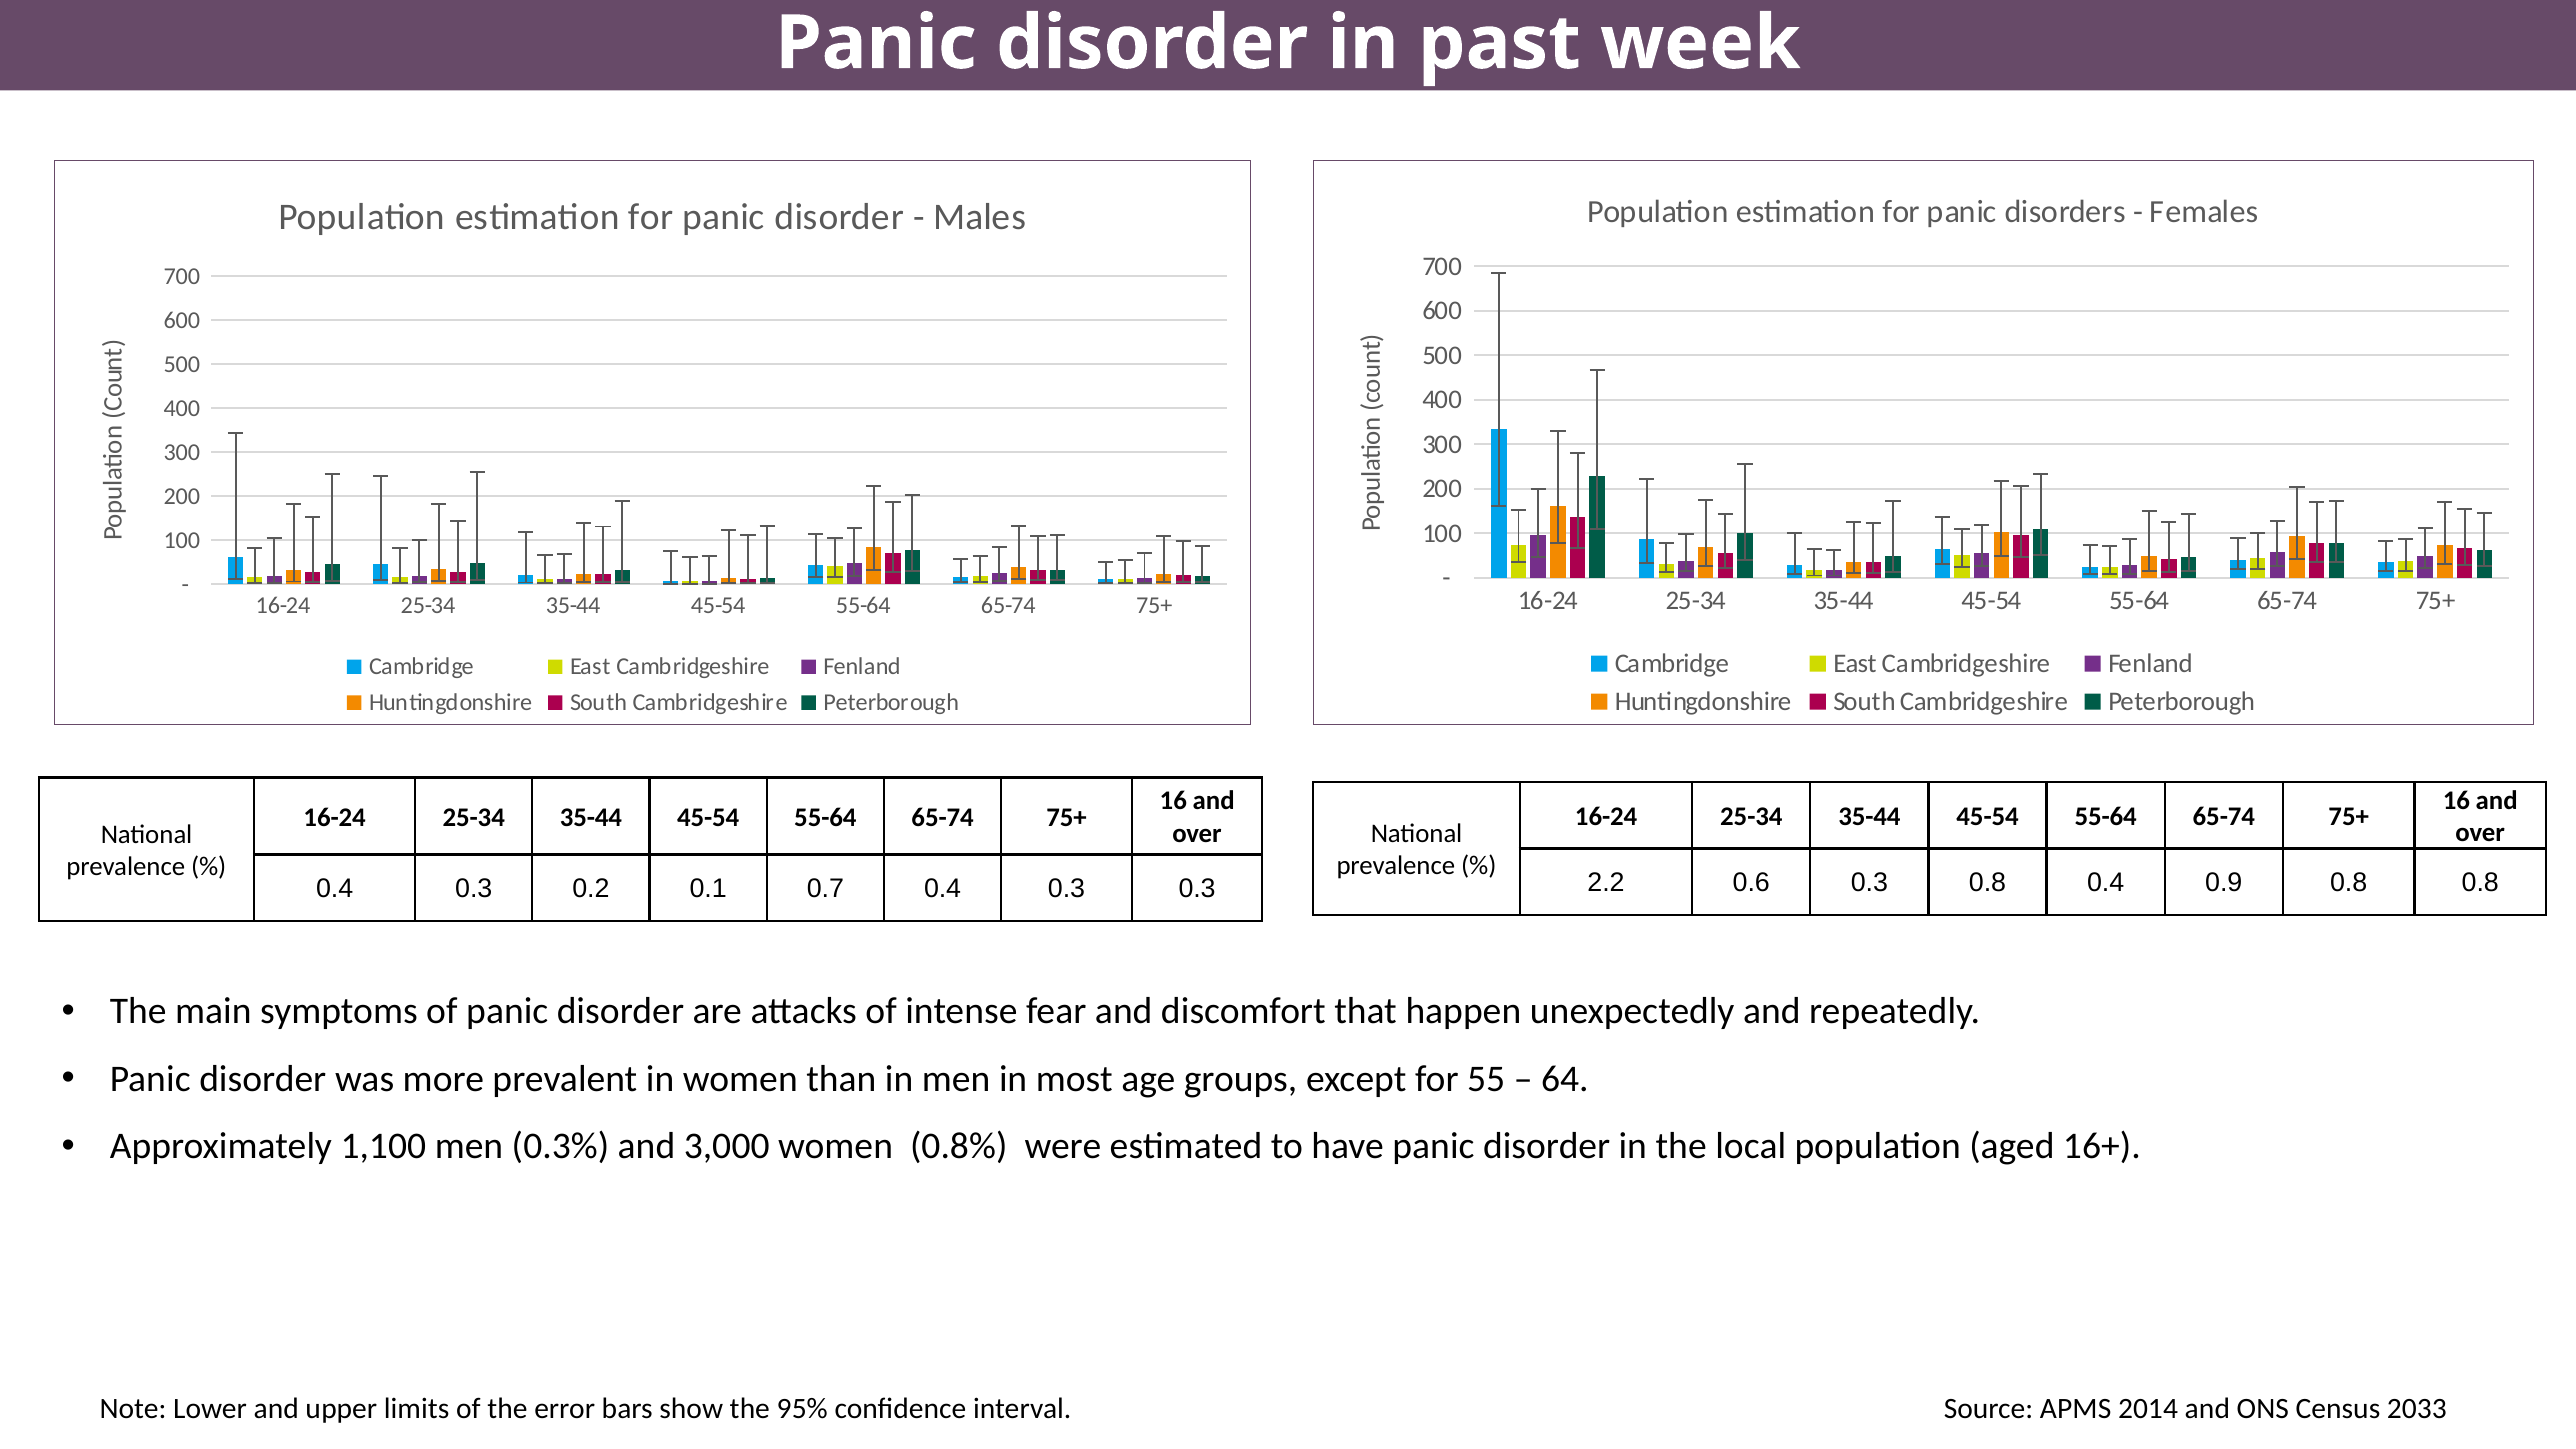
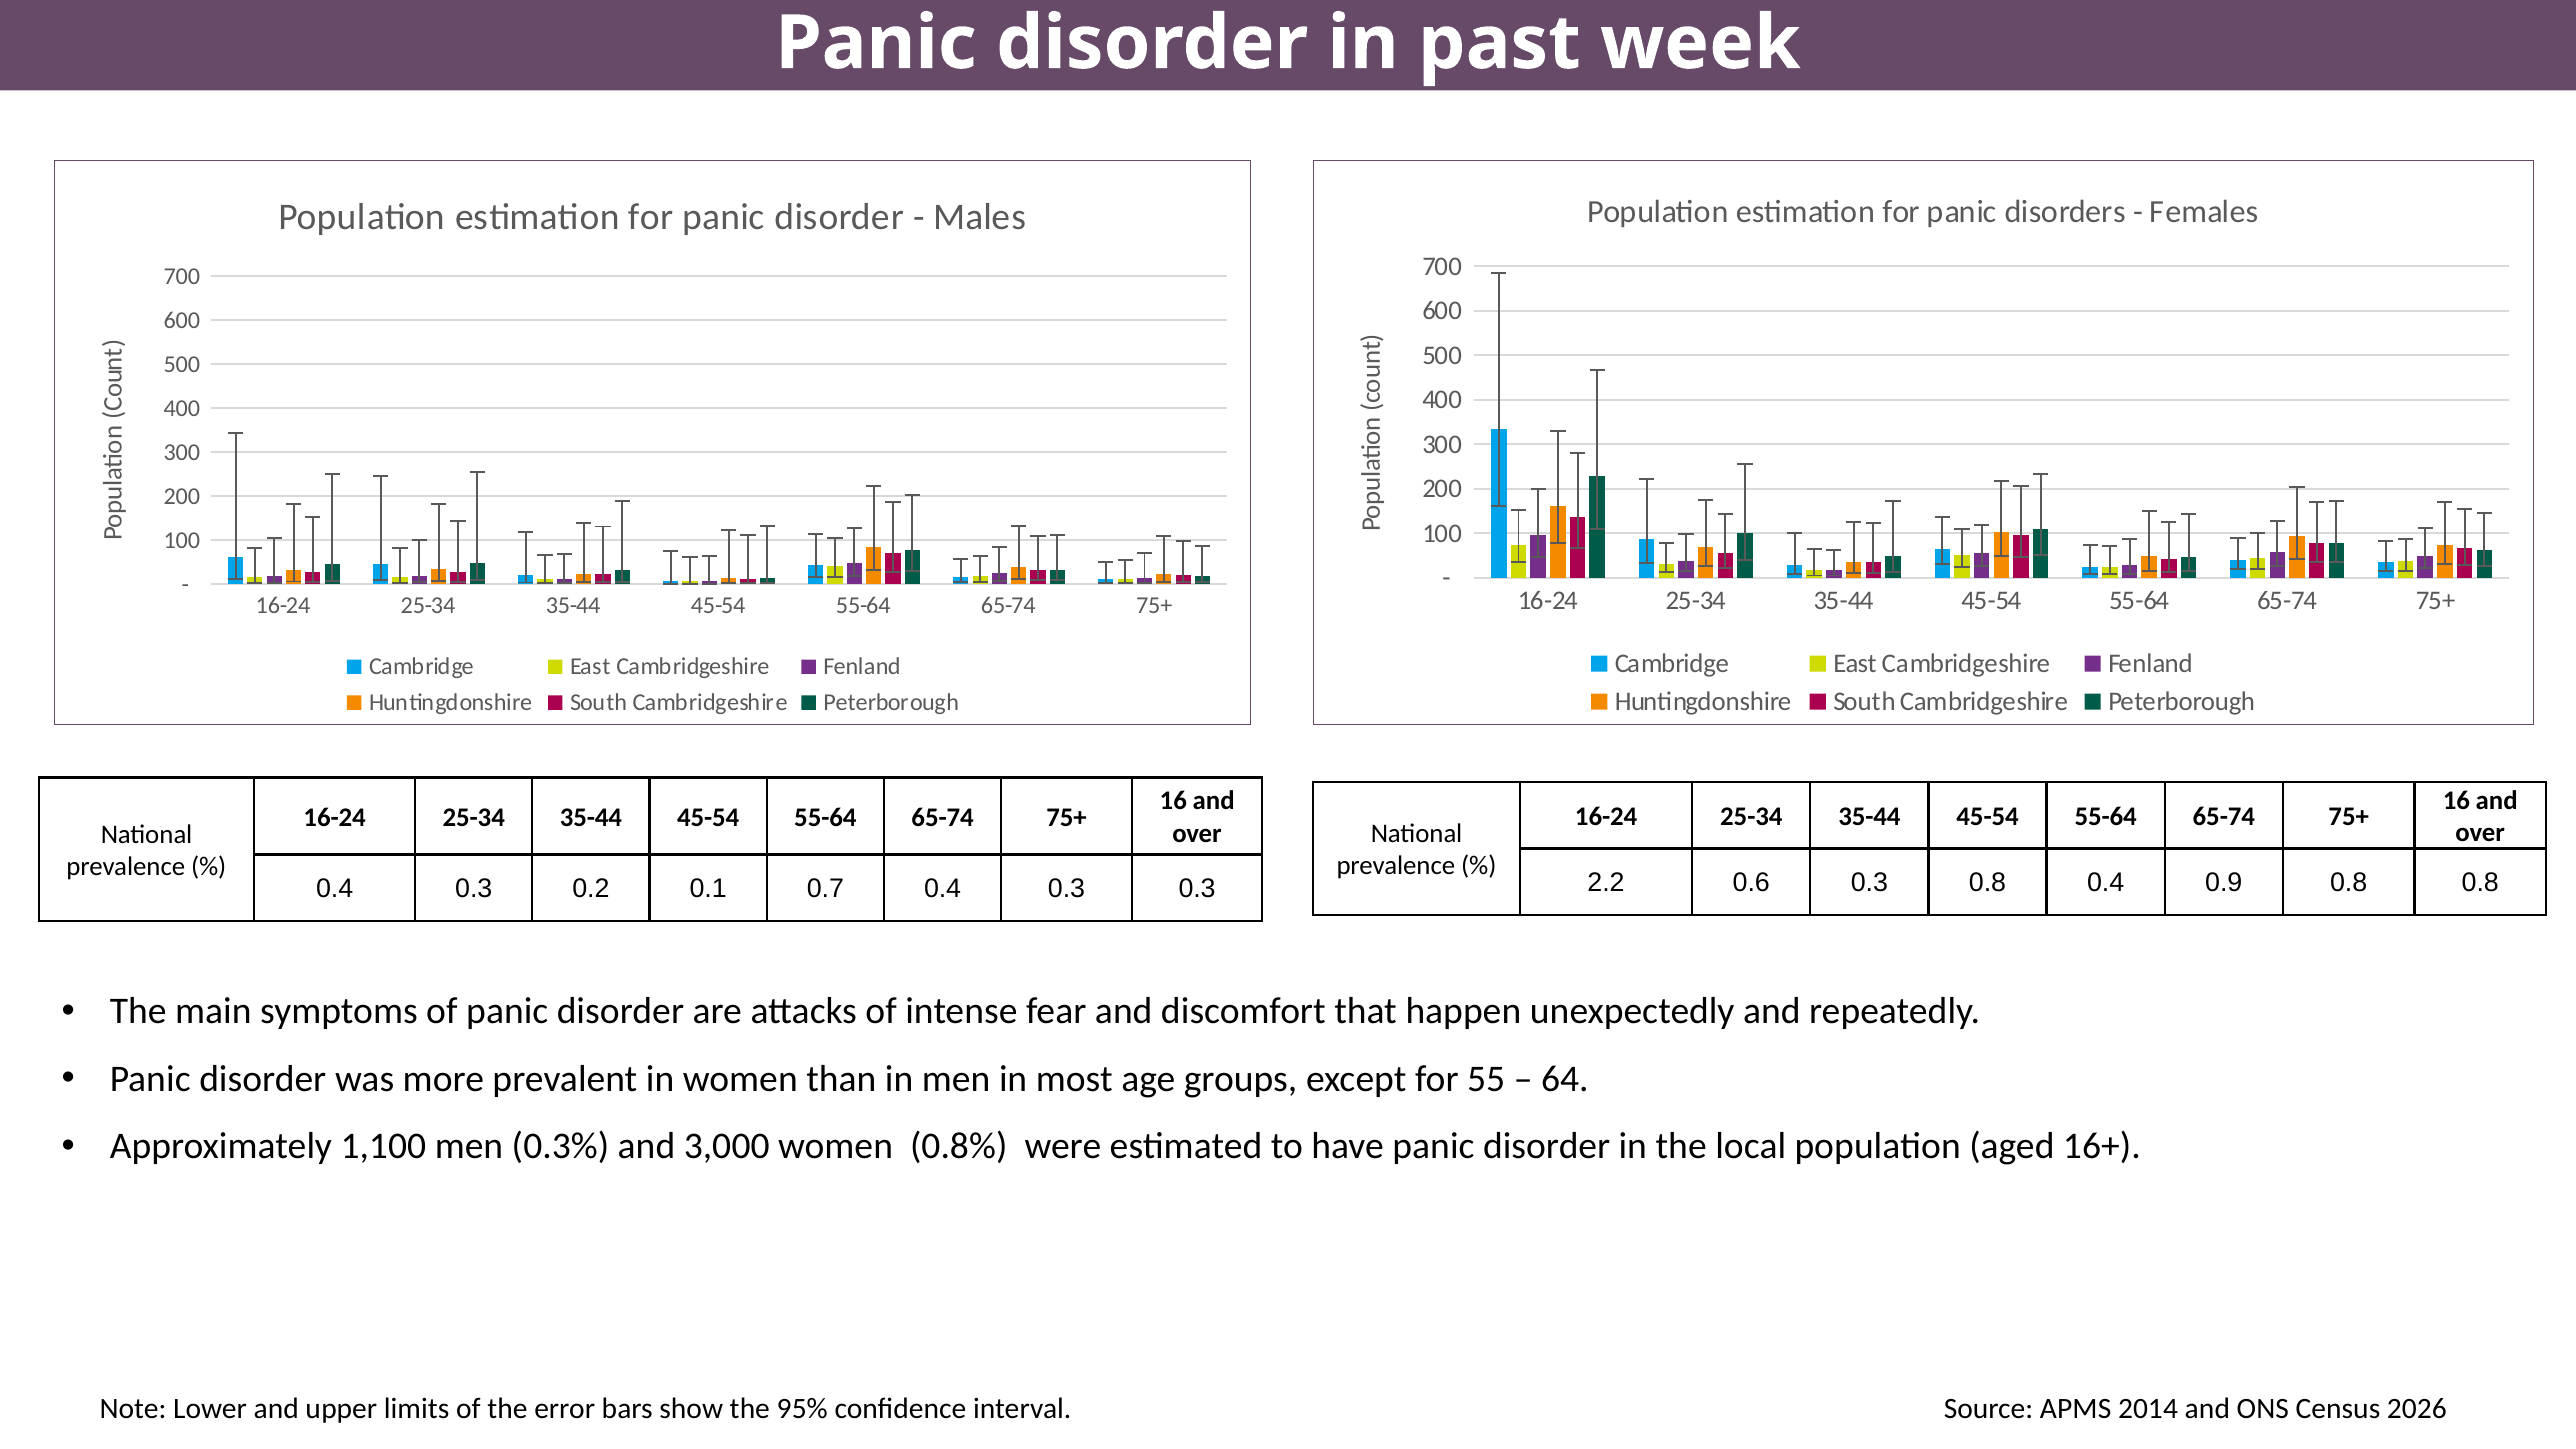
2033: 2033 -> 2026
